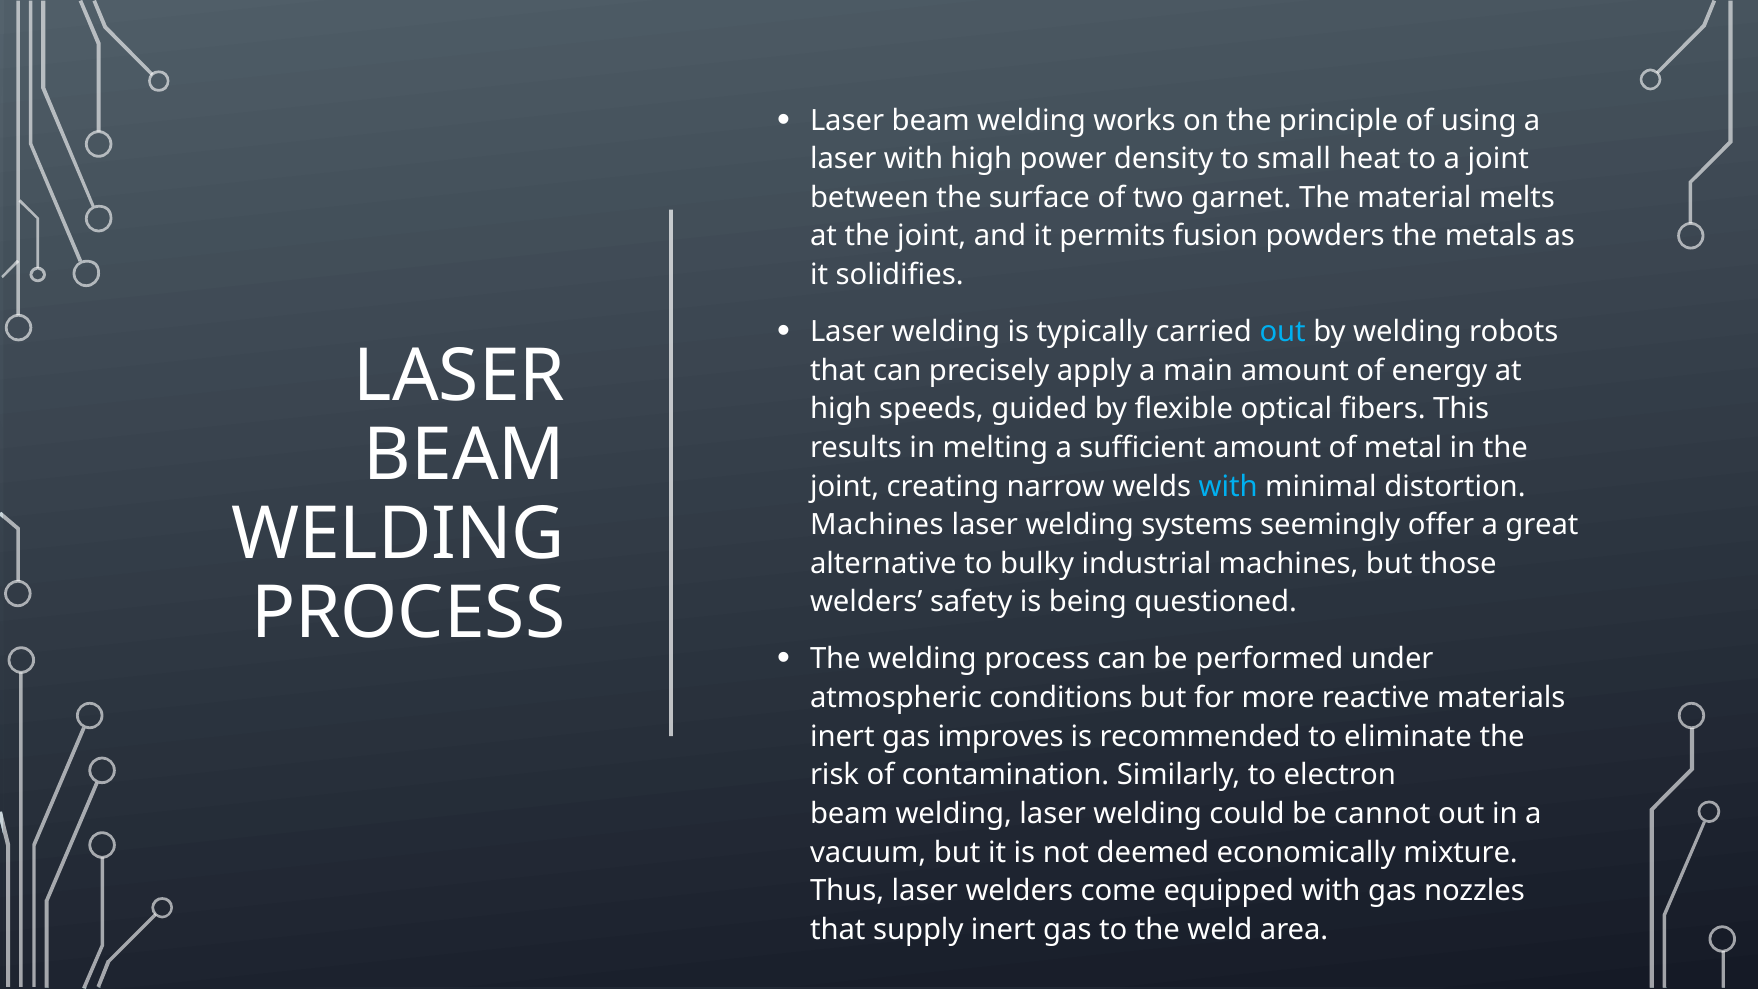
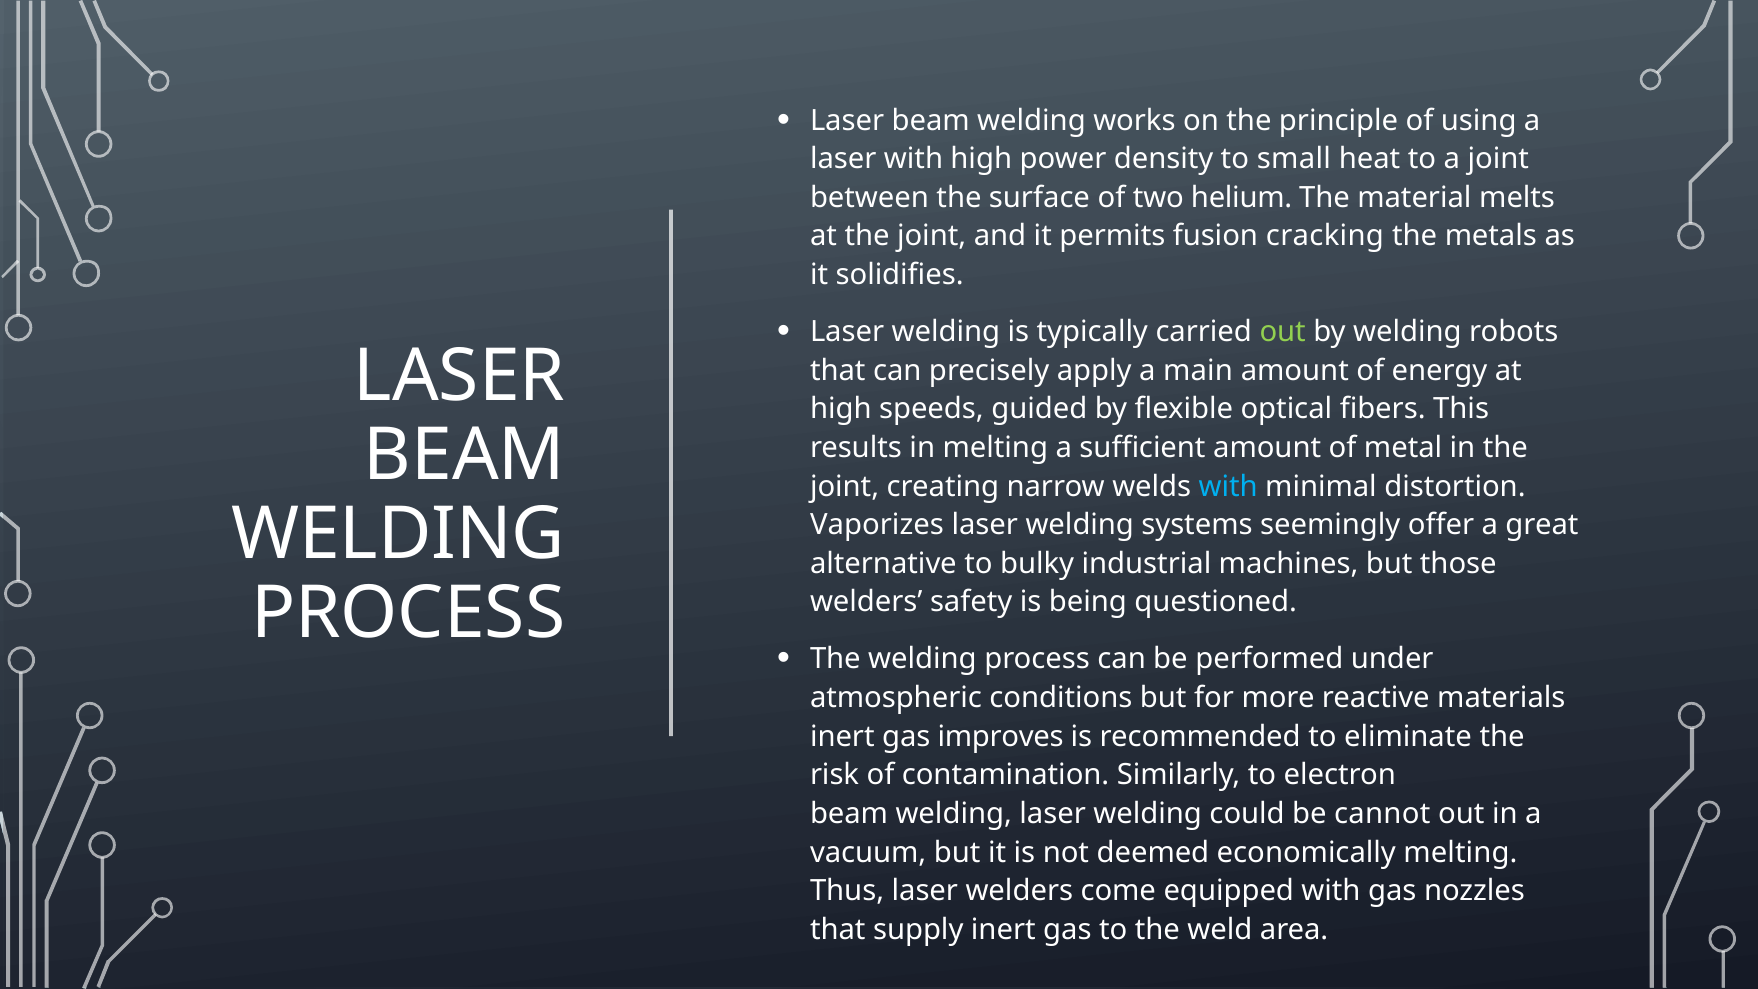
garnet: garnet -> helium
powders: powders -> cracking
out at (1283, 332) colour: light blue -> light green
Machines at (877, 525): Machines -> Vaporizes
economically mixture: mixture -> melting
